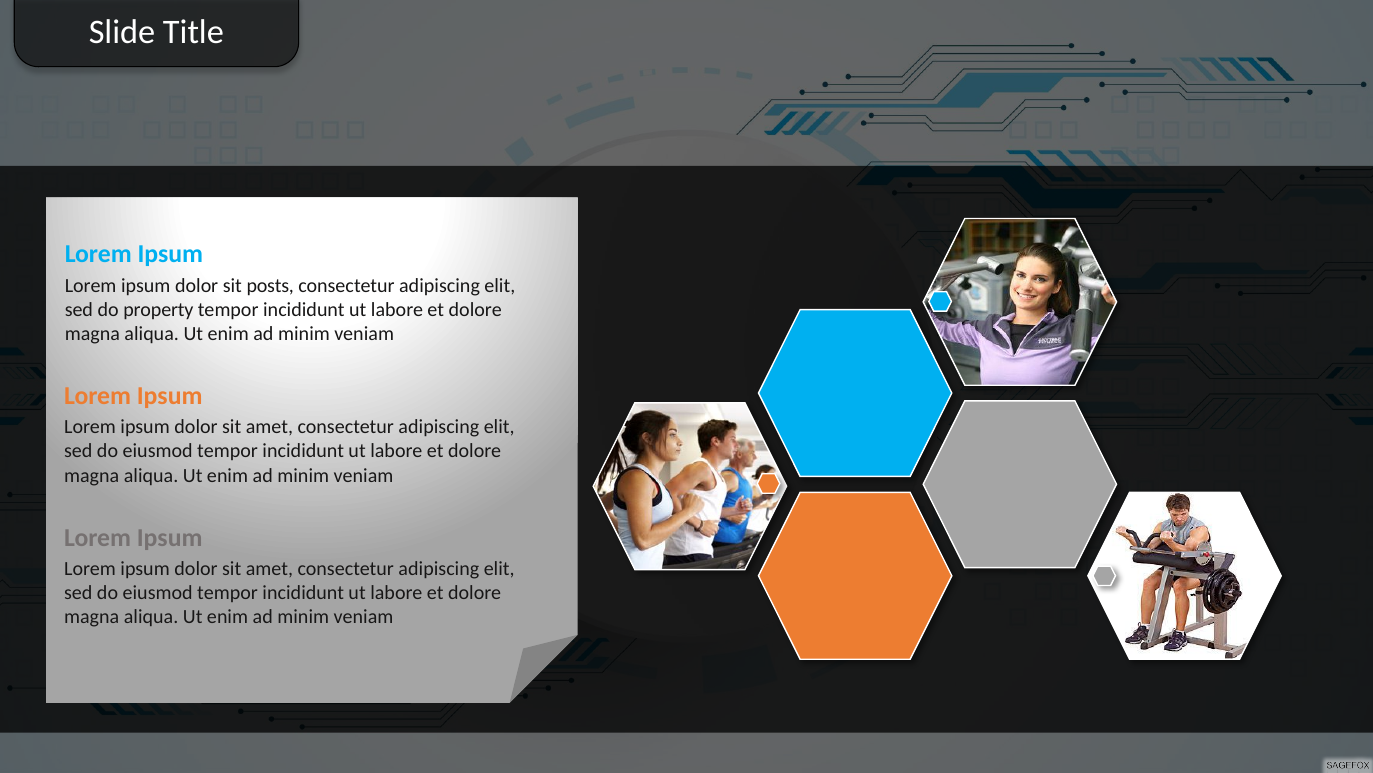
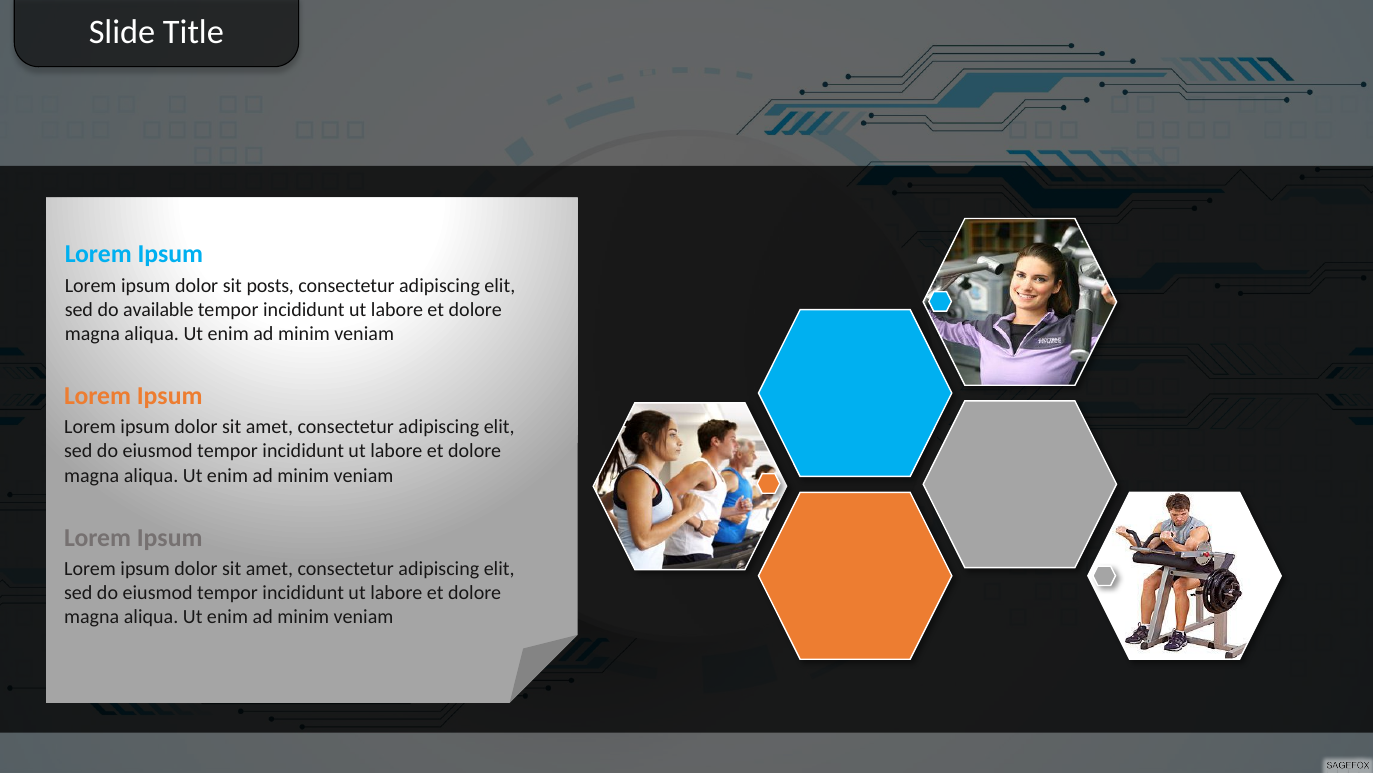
property: property -> available
